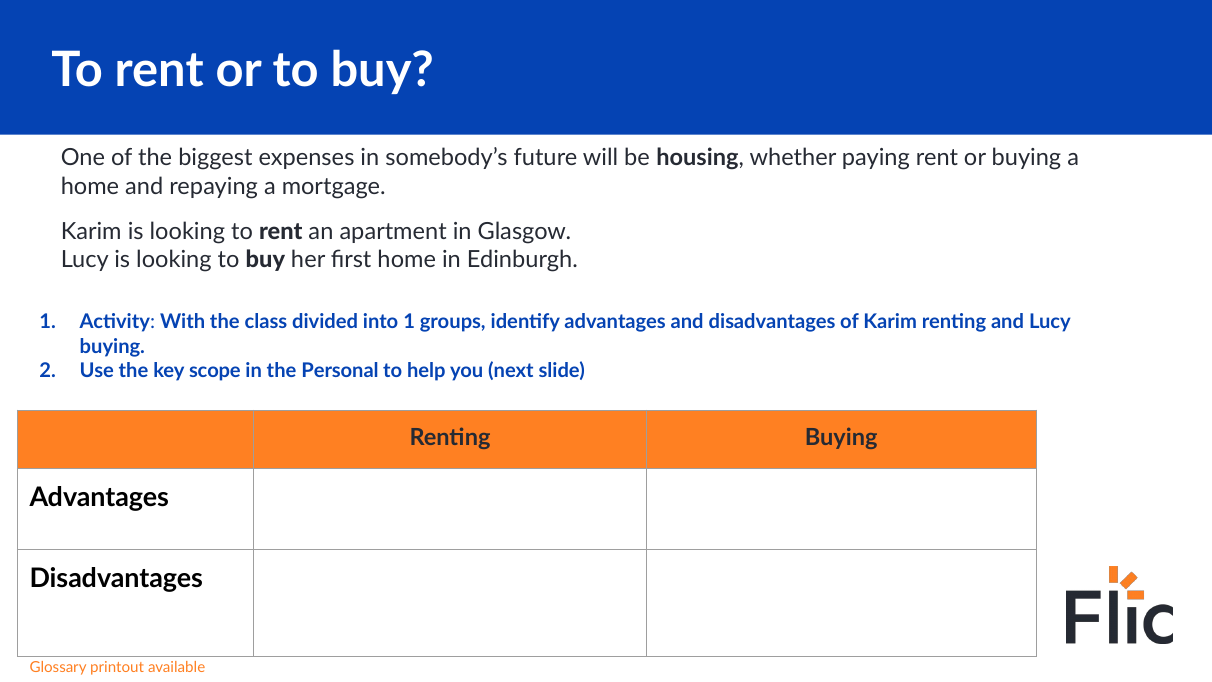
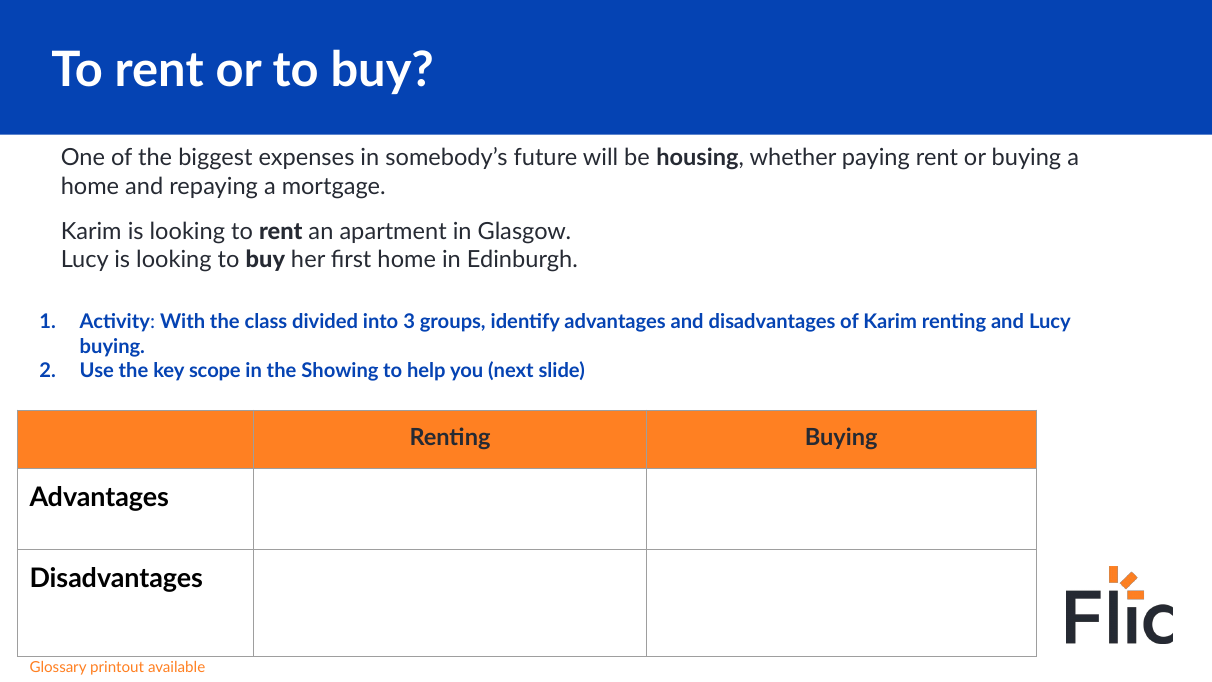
into 1: 1 -> 3
Personal: Personal -> Showing
